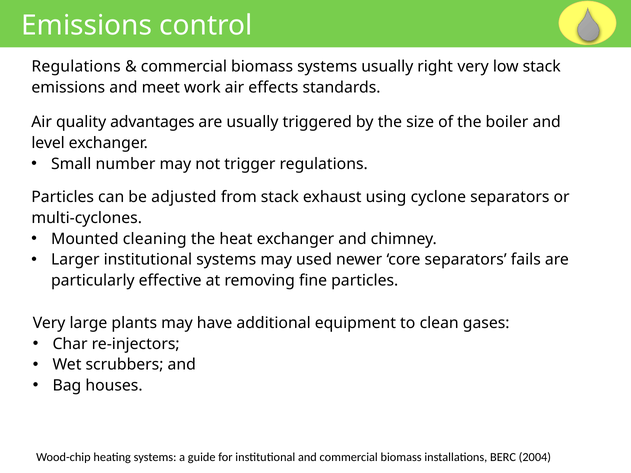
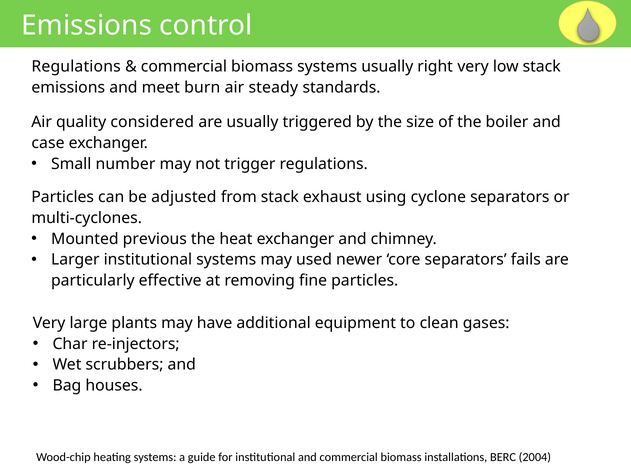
work: work -> burn
effects: effects -> steady
advantages: advantages -> considered
level: level -> case
cleaning: cleaning -> previous
